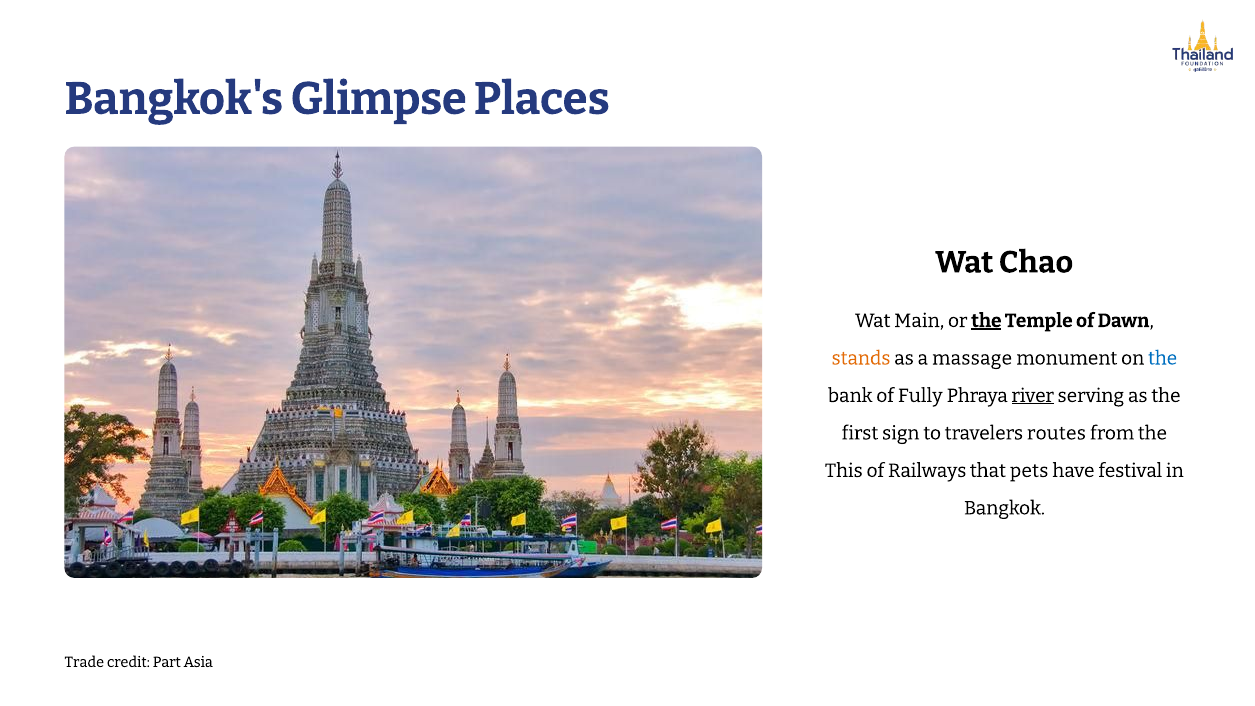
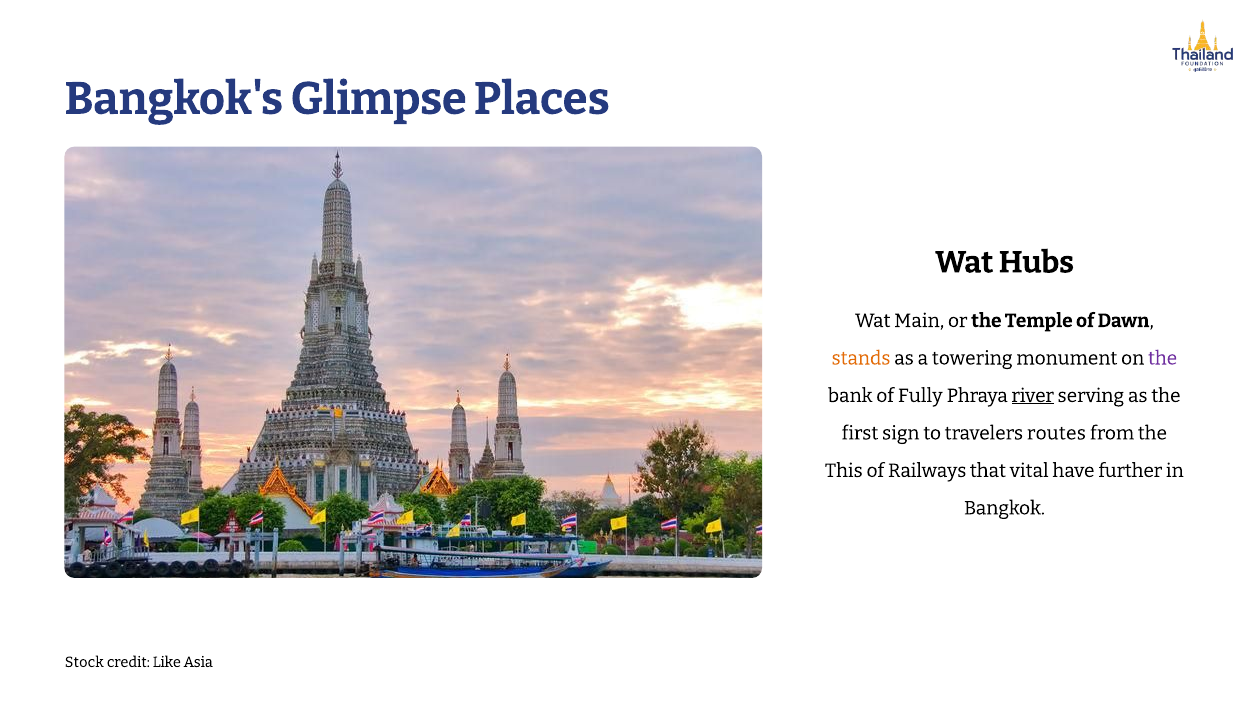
Chao: Chao -> Hubs
the at (986, 321) underline: present -> none
massage: massage -> towering
the at (1163, 358) colour: blue -> purple
pets: pets -> vital
festival: festival -> further
Trade: Trade -> Stock
Part: Part -> Like
